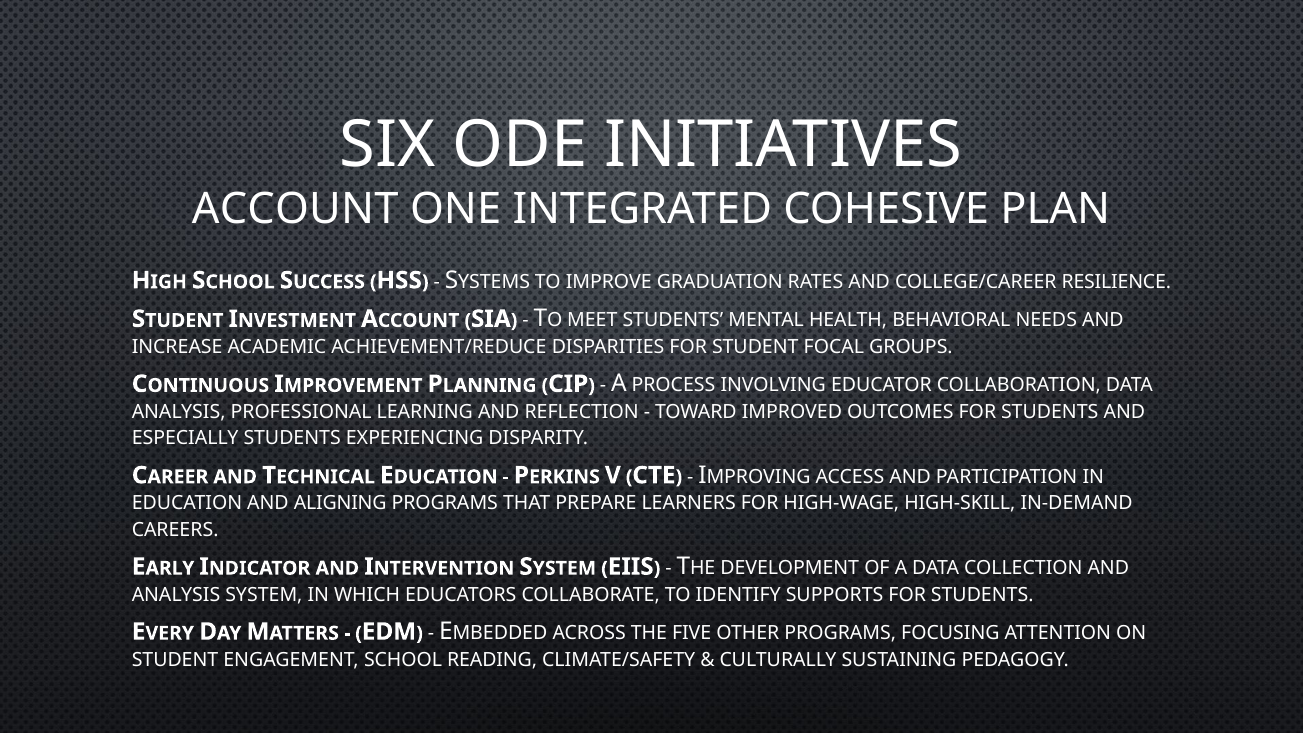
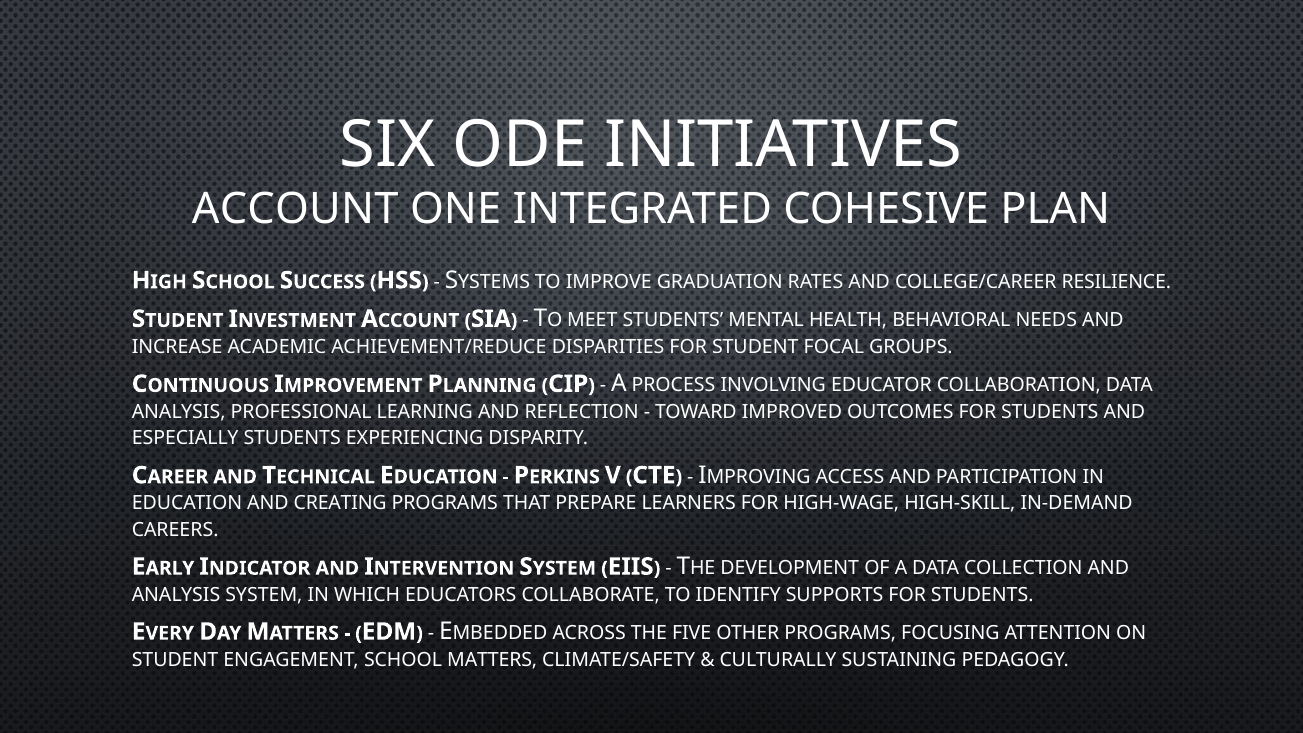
ALIGNING: ALIGNING -> CREATING
SCHOOL READING: READING -> MATTERS
